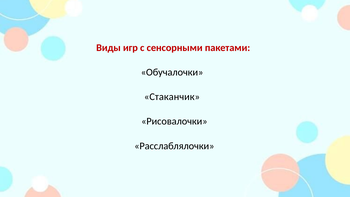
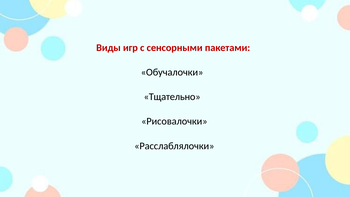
Стаканчик: Стаканчик -> Тщательно
